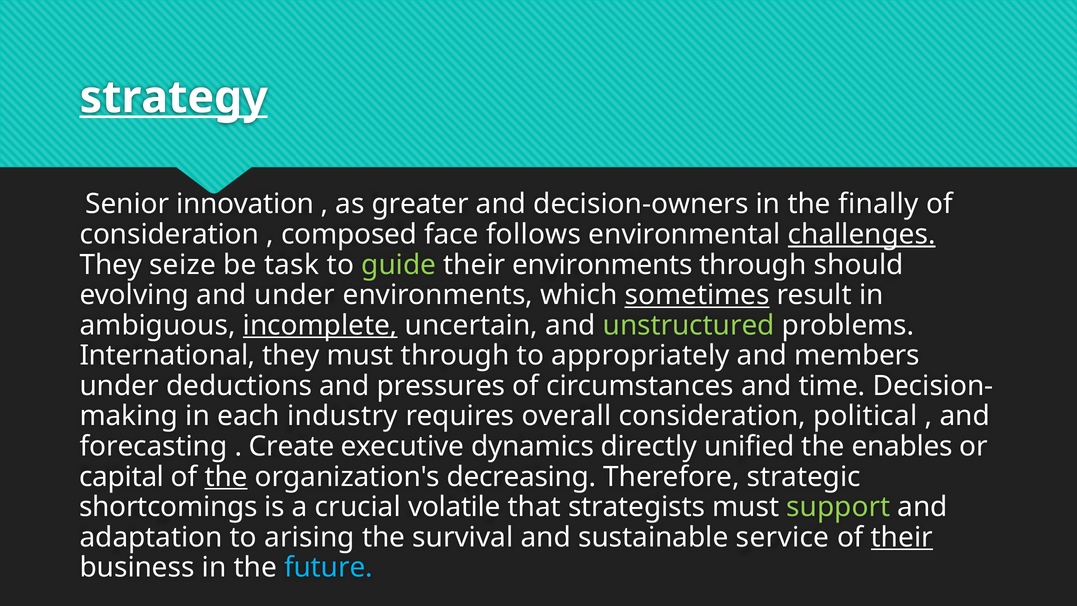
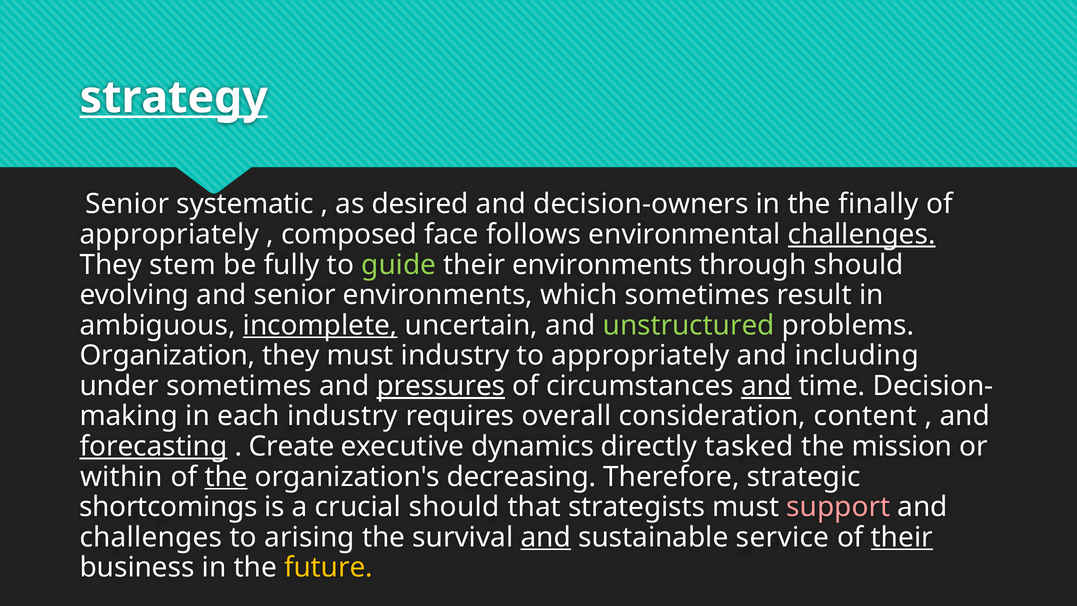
innovation: innovation -> systematic
greater: greater -> desired
consideration at (169, 234): consideration -> appropriately
seize: seize -> stem
task: task -> fully
and under: under -> senior
sometimes at (697, 295) underline: present -> none
International: International -> Organization
must through: through -> industry
members: members -> including
under deductions: deductions -> sometimes
pressures underline: none -> present
and at (766, 386) underline: none -> present
political: political -> content
forecasting underline: none -> present
unified: unified -> tasked
enables: enables -> mission
capital: capital -> within
crucial volatile: volatile -> should
support colour: light green -> pink
adaptation at (151, 537): adaptation -> challenges
and at (546, 537) underline: none -> present
future colour: light blue -> yellow
